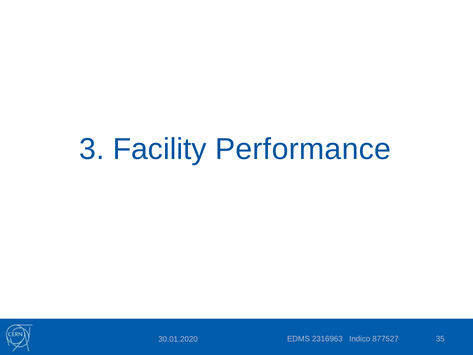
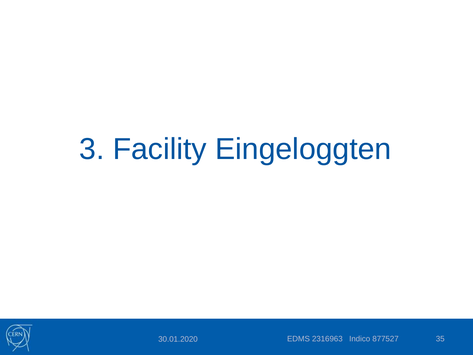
Performance: Performance -> Eingeloggten
